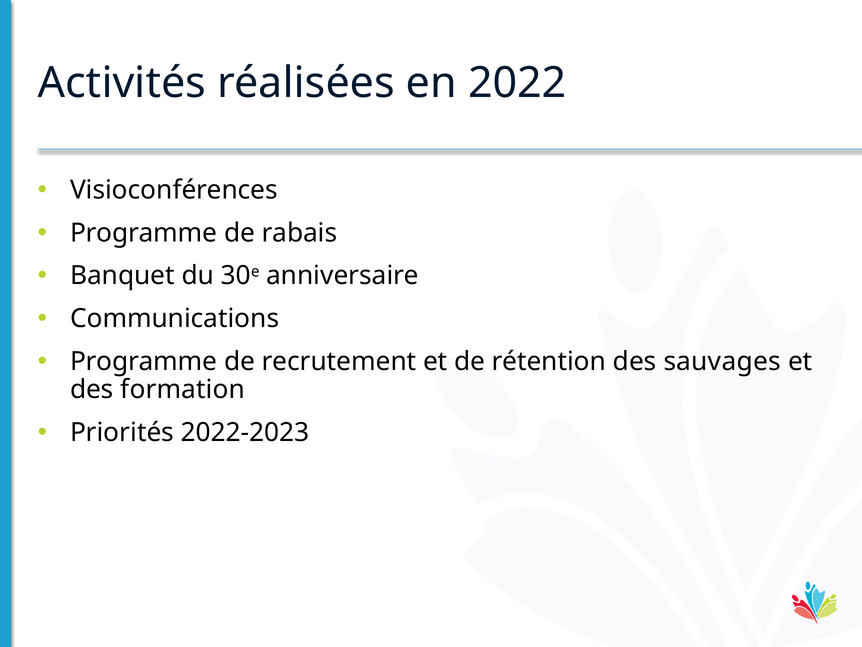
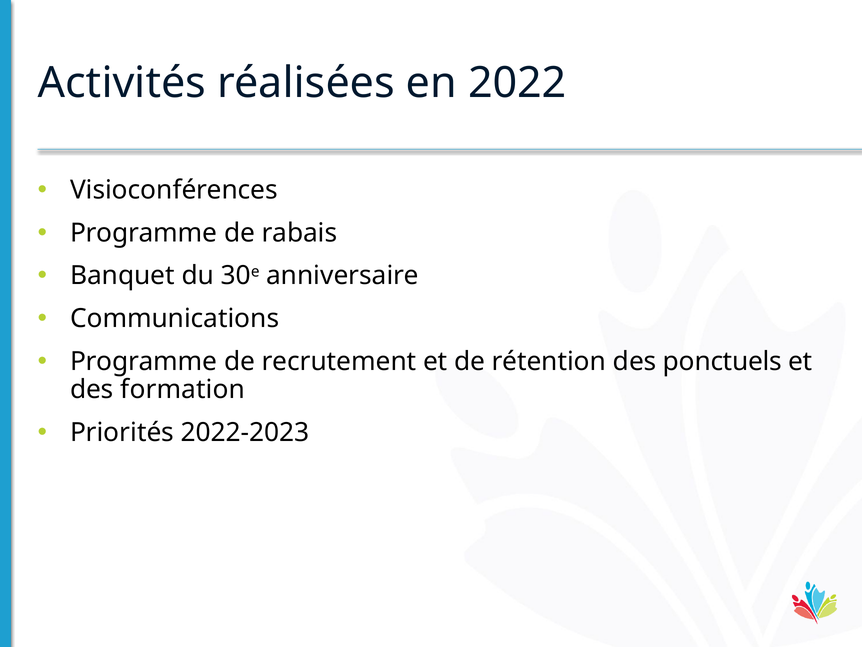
sauvages: sauvages -> ponctuels
